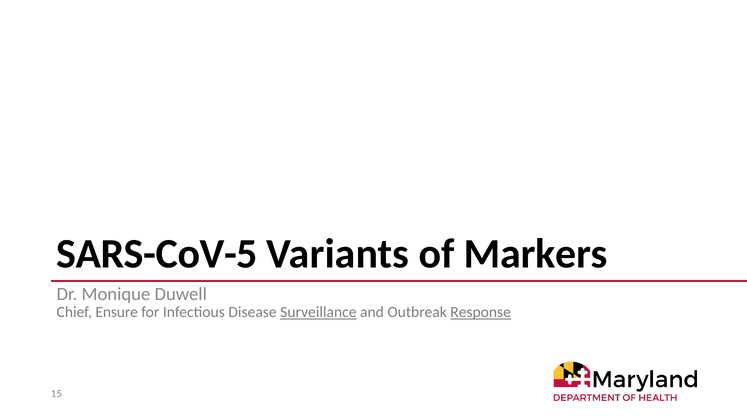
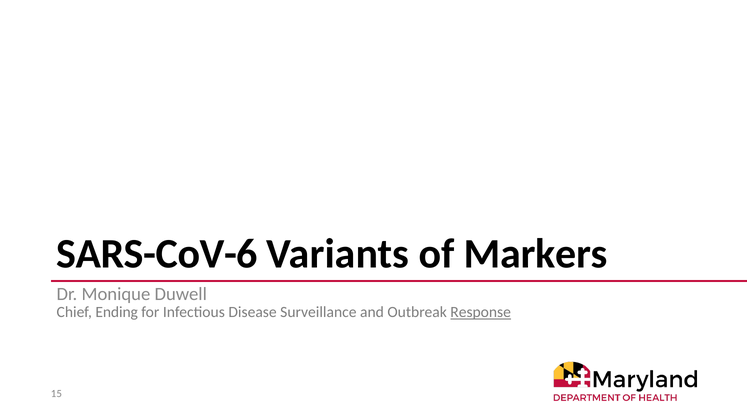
SARS-CoV-5: SARS-CoV-5 -> SARS-CoV-6
Ensure: Ensure -> Ending
Surveillance underline: present -> none
